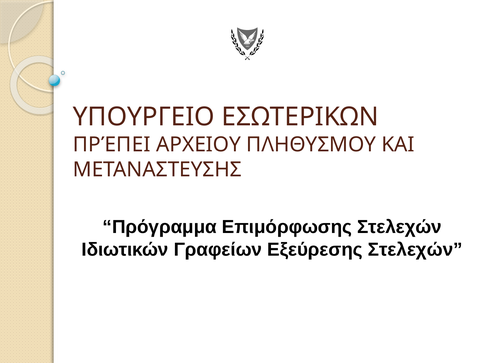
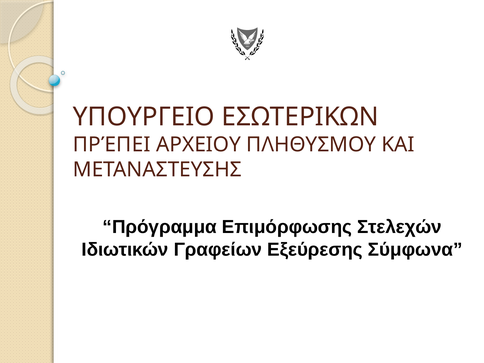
Εξεύρεσης Στελεχών: Στελεχών -> Σύμφωνα
